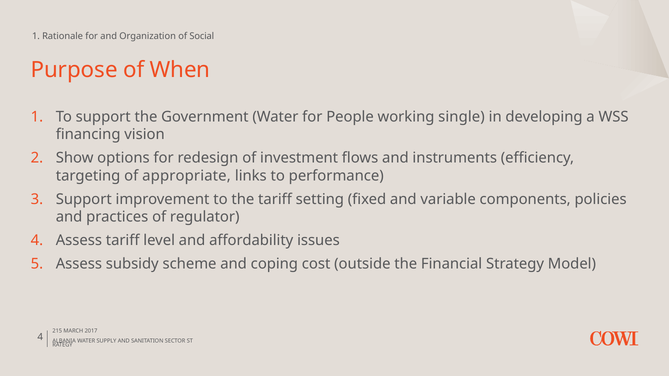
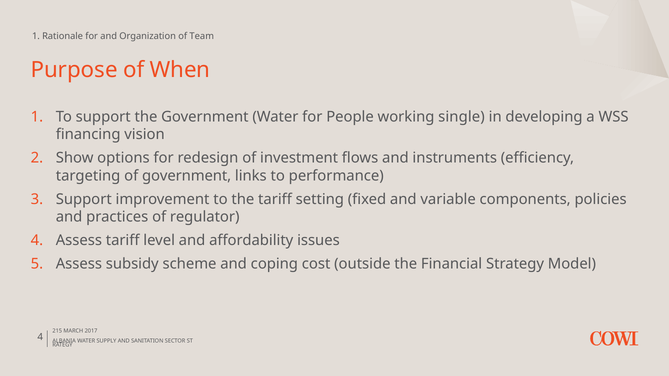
Social: Social -> Team
of appropriate: appropriate -> government
